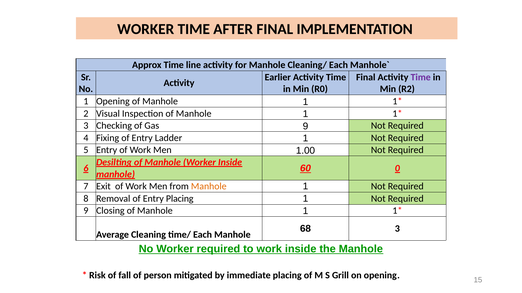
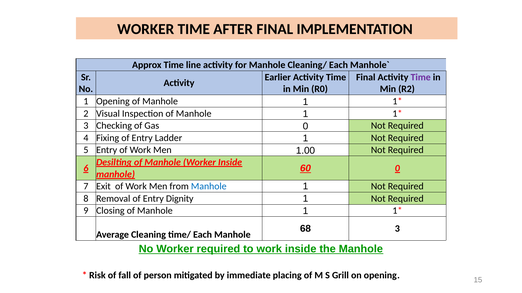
Gas 9: 9 -> 0
Manhole at (209, 187) colour: orange -> blue
Entry Placing: Placing -> Dignity
